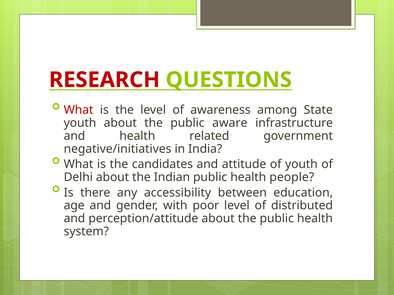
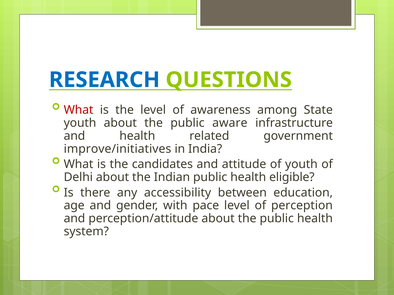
RESEARCH colour: red -> blue
negative/initiatives: negative/initiatives -> improve/initiatives
people: people -> eligible
poor: poor -> pace
distributed: distributed -> perception
